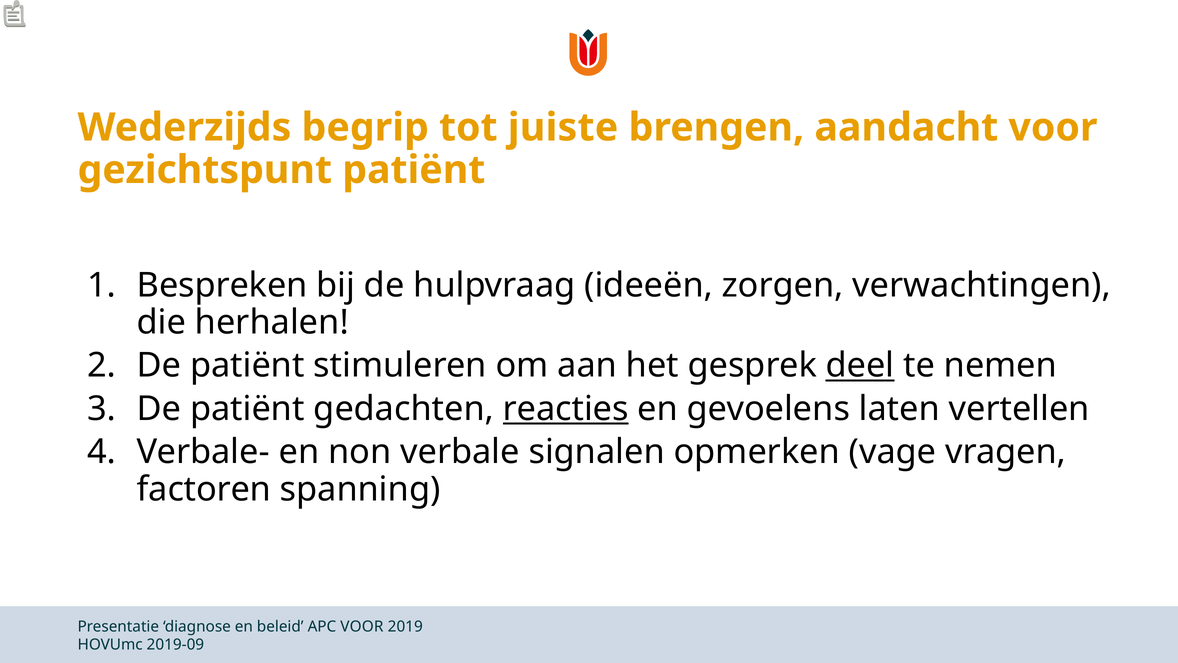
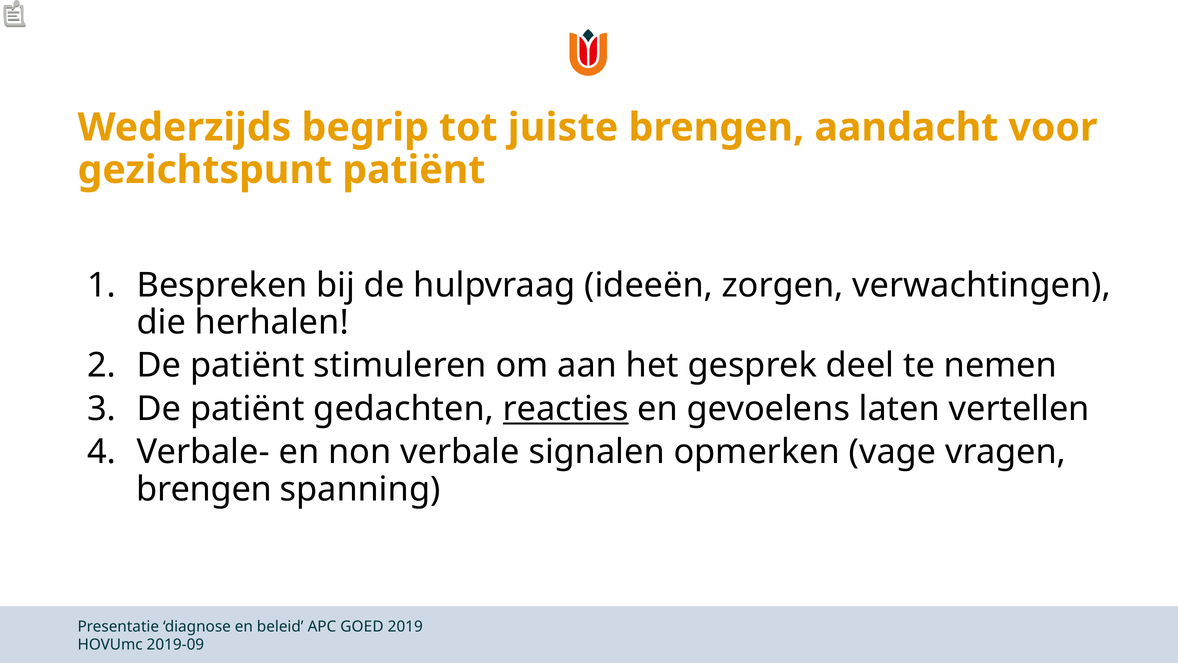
deel underline: present -> none
factoren at (204, 489): factoren -> brengen
APC VOOR: VOOR -> GOED
